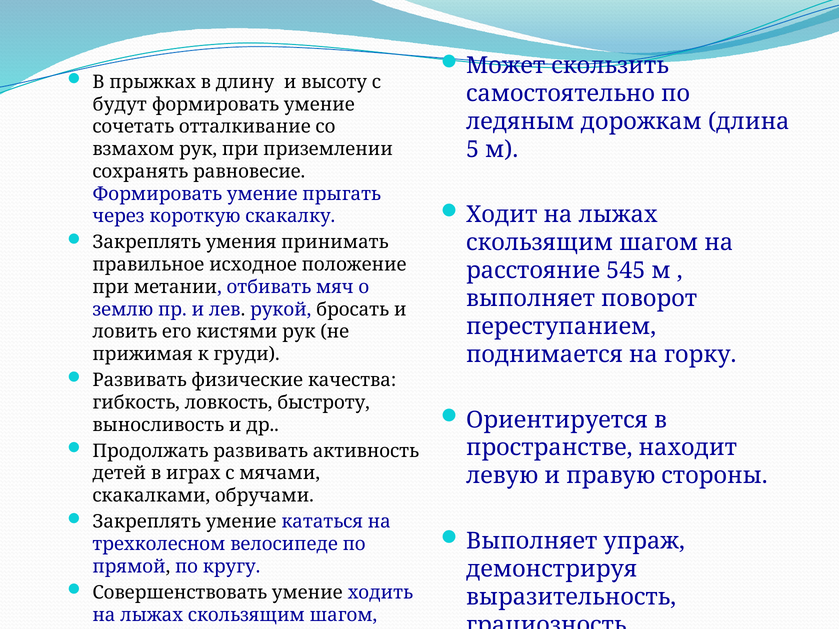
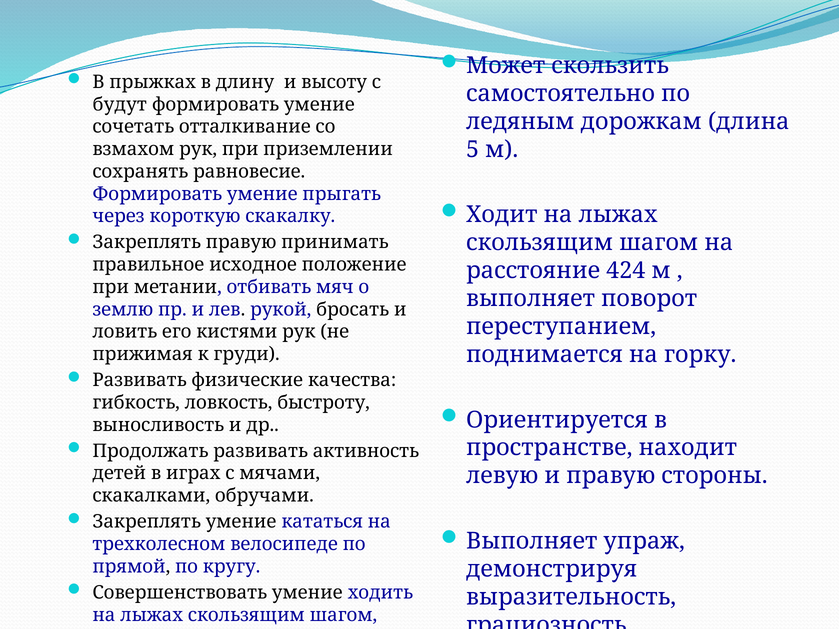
Закреплять умения: умения -> правую
545: 545 -> 424
